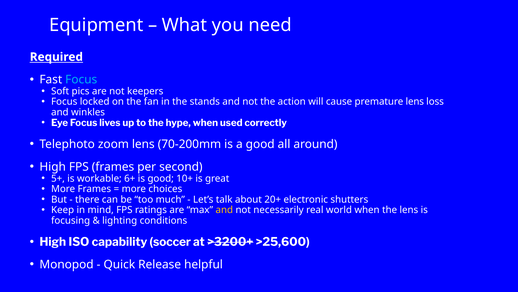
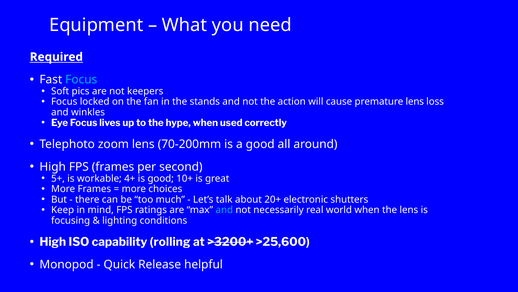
6+: 6+ -> 4+
and at (224, 210) colour: yellow -> light blue
soccer: soccer -> rolling
